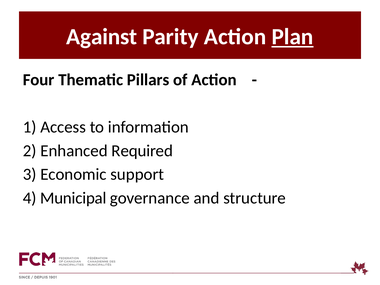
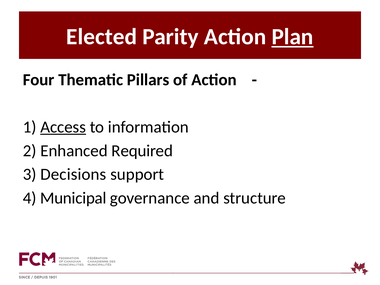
Against: Against -> Elected
Access underline: none -> present
Economic: Economic -> Decisions
